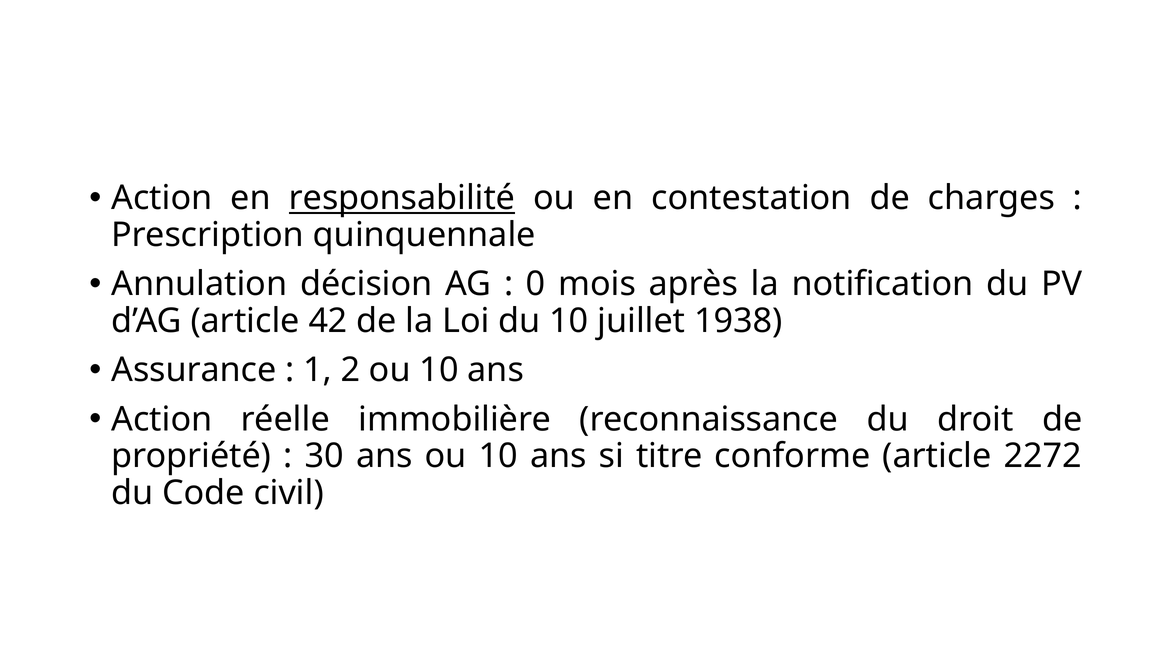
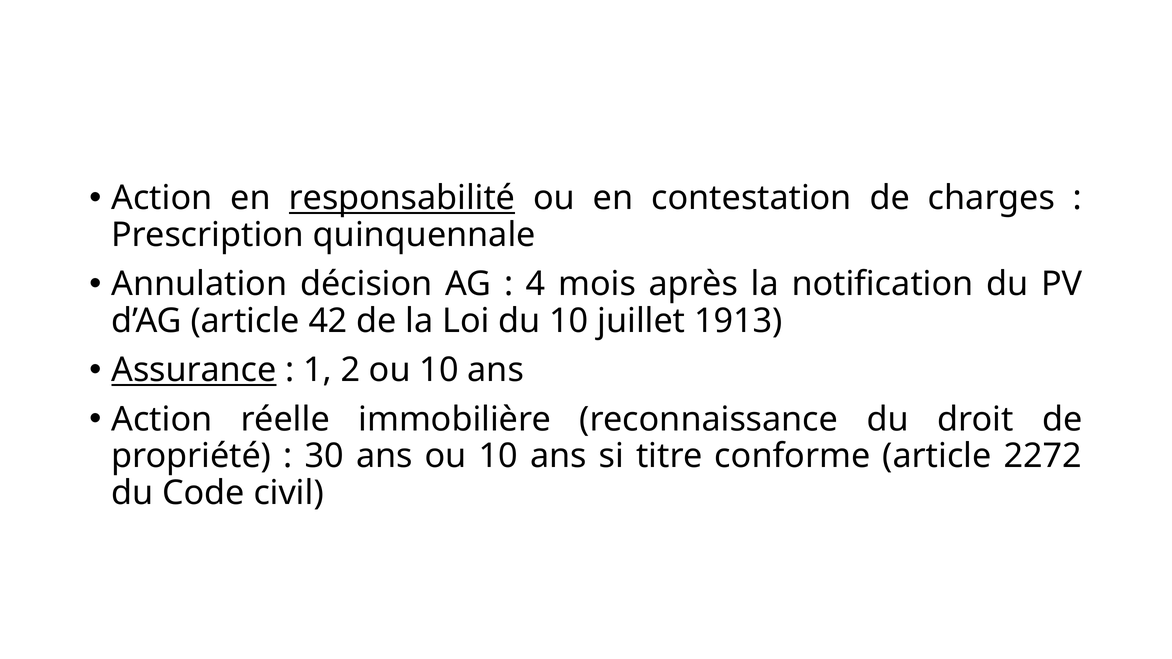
0: 0 -> 4
1938: 1938 -> 1913
Assurance underline: none -> present
